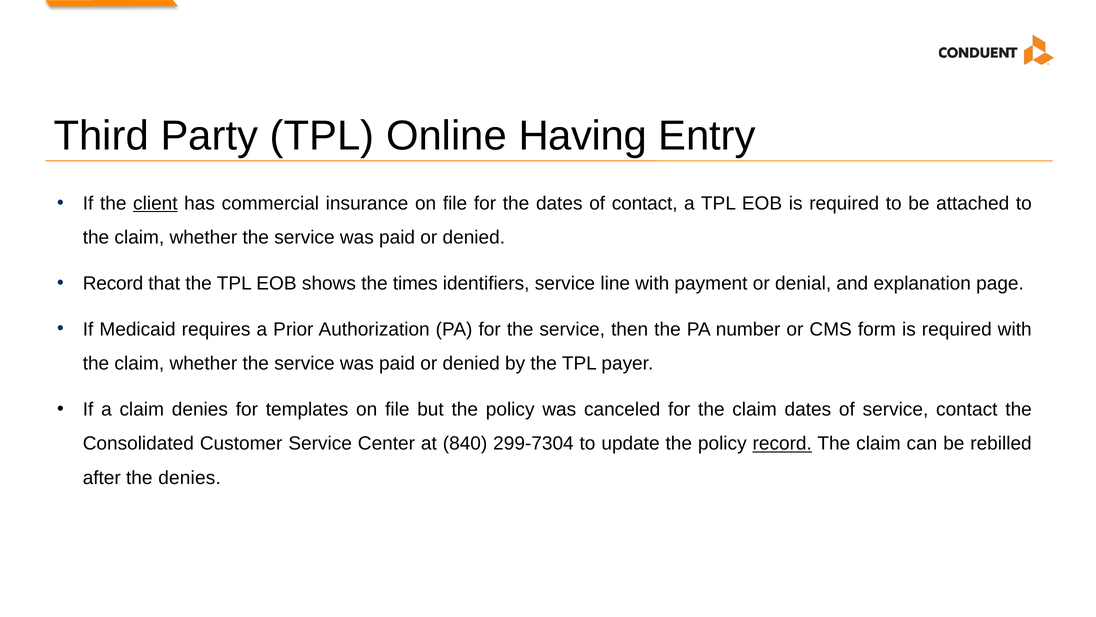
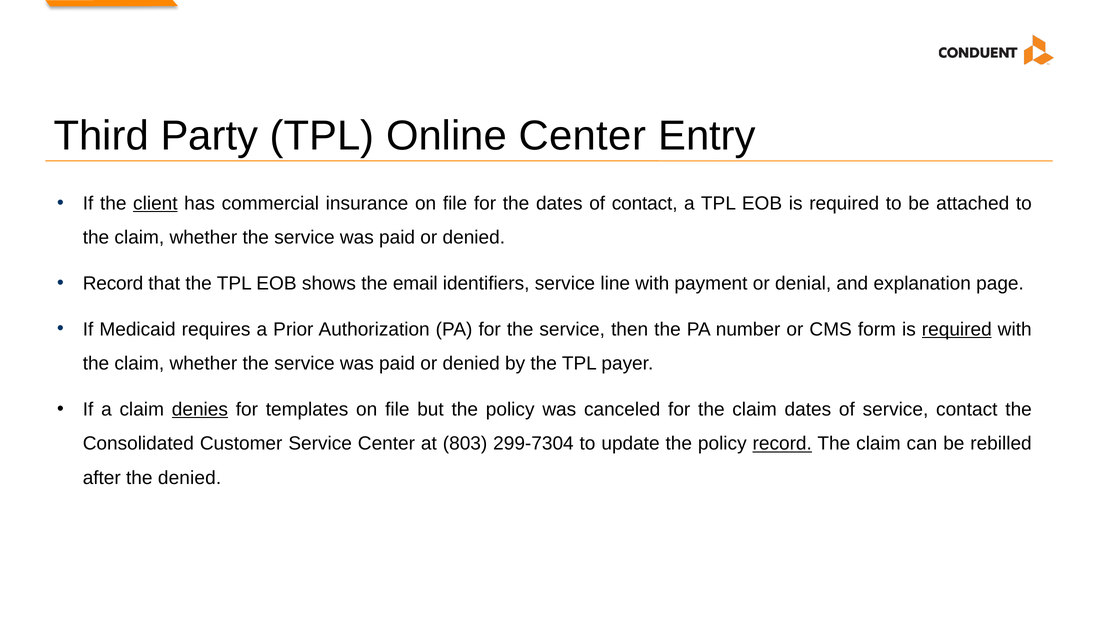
Online Having: Having -> Center
times: times -> email
required at (957, 329) underline: none -> present
denies at (200, 409) underline: none -> present
840: 840 -> 803
the denies: denies -> denied
